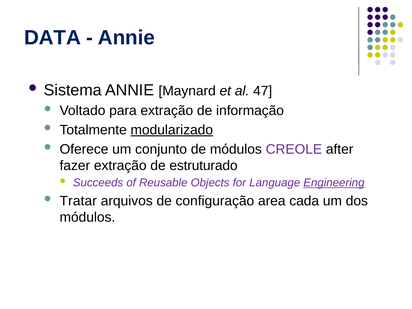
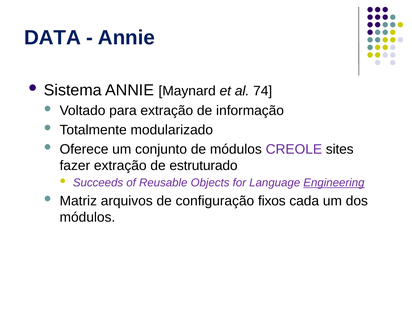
47: 47 -> 74
modularizado underline: present -> none
after: after -> sites
Tratar: Tratar -> Matriz
area: area -> fixos
